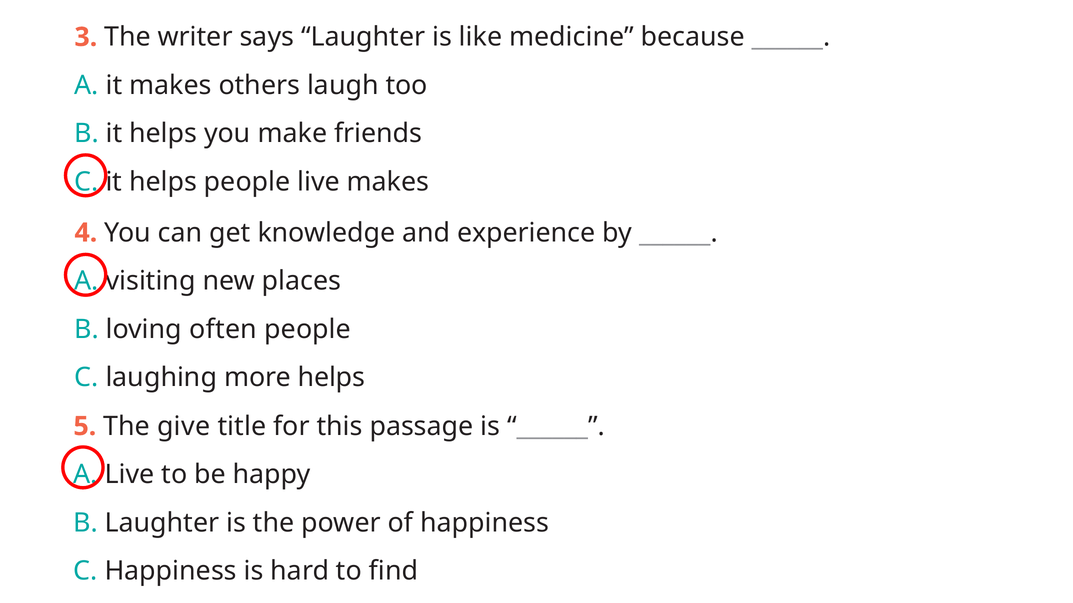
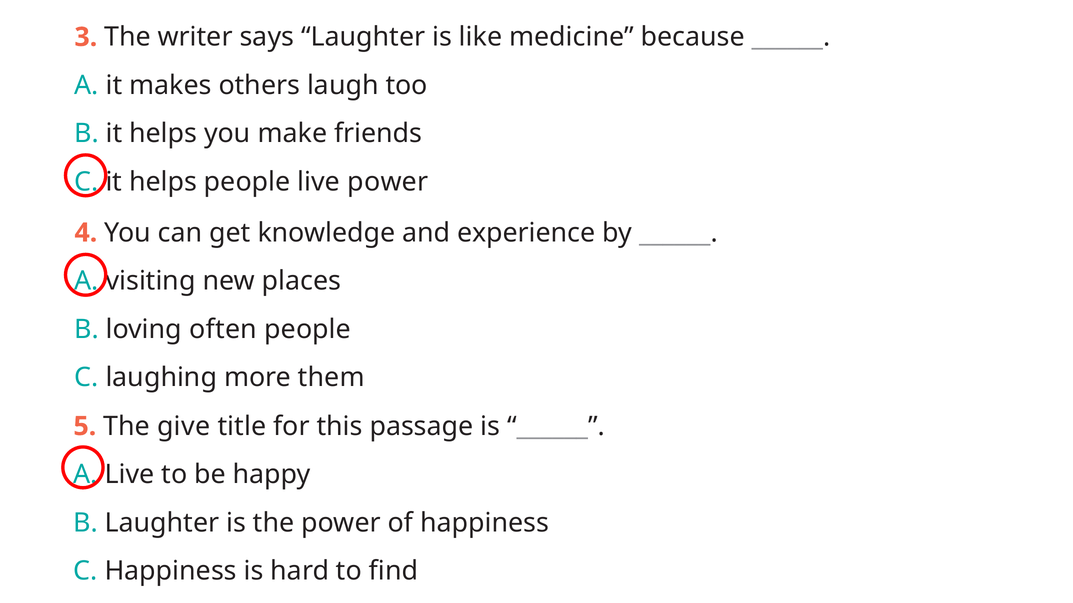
live makes: makes -> power
more helps: helps -> them
